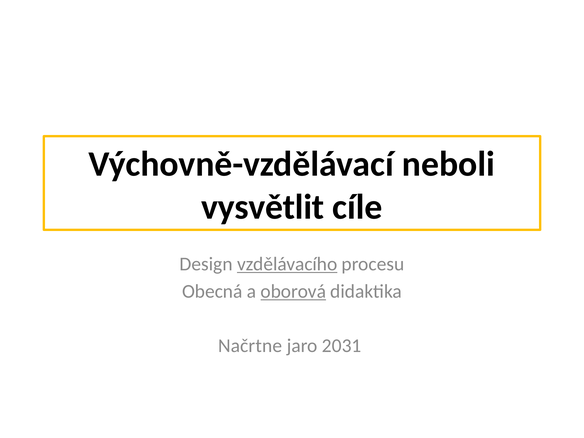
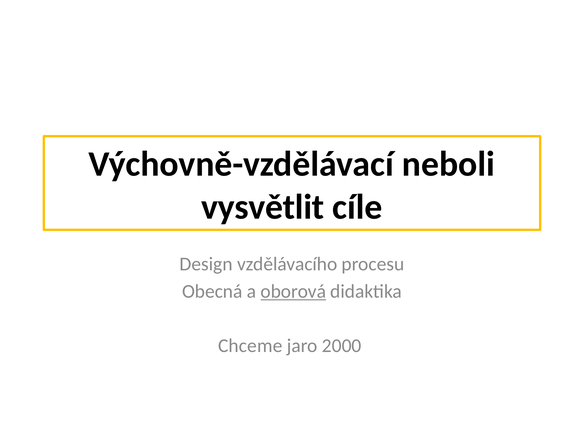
vzdělávacího underline: present -> none
Načrtne: Načrtne -> Chceme
2031: 2031 -> 2000
